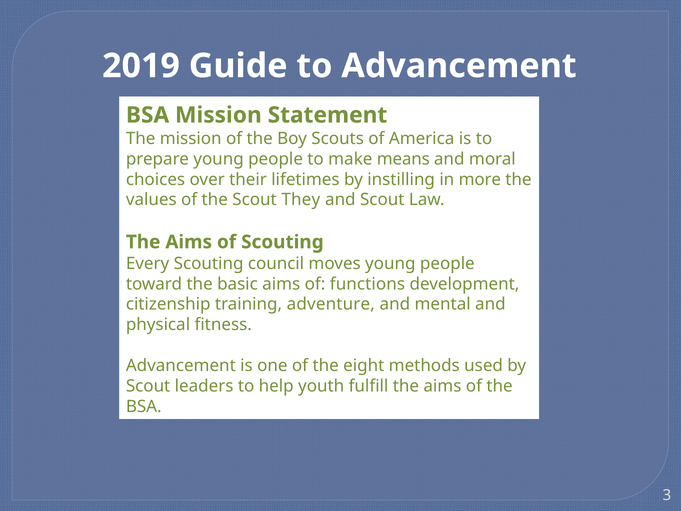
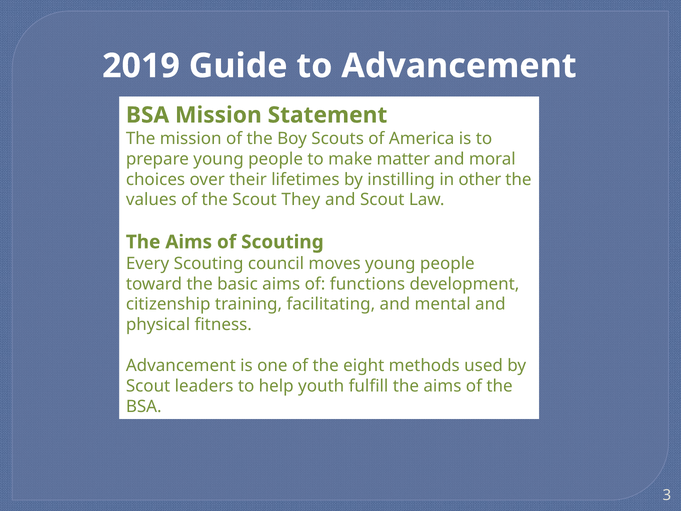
means: means -> matter
more: more -> other
adventure: adventure -> facilitating
